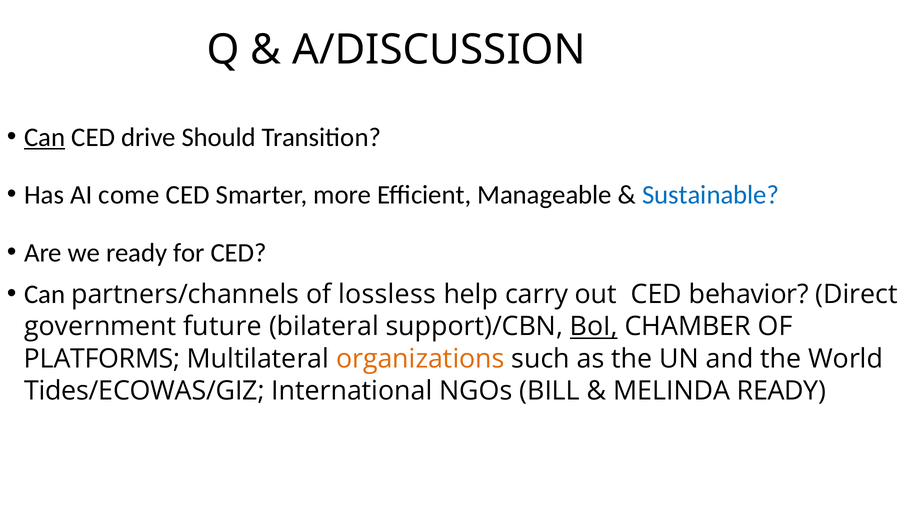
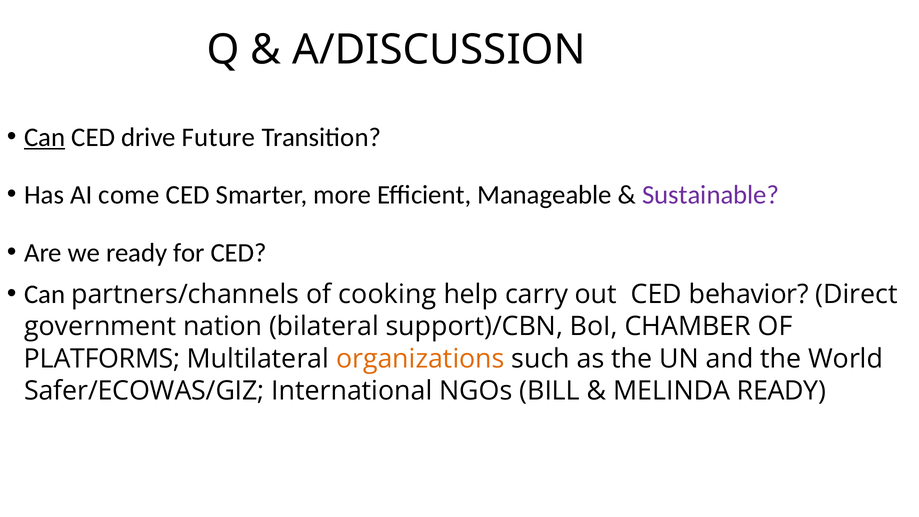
Should: Should -> Future
Sustainable colour: blue -> purple
lossless: lossless -> cooking
future: future -> nation
BoI underline: present -> none
Tides/ECOWAS/GIZ: Tides/ECOWAS/GIZ -> Safer/ECOWAS/GIZ
